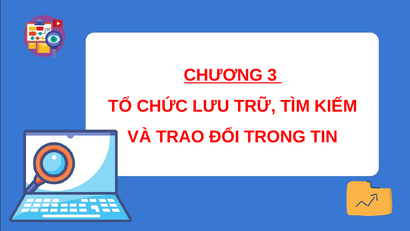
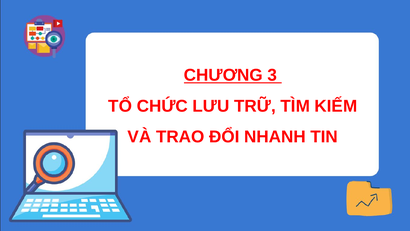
TRONG: TRONG -> NHANH
